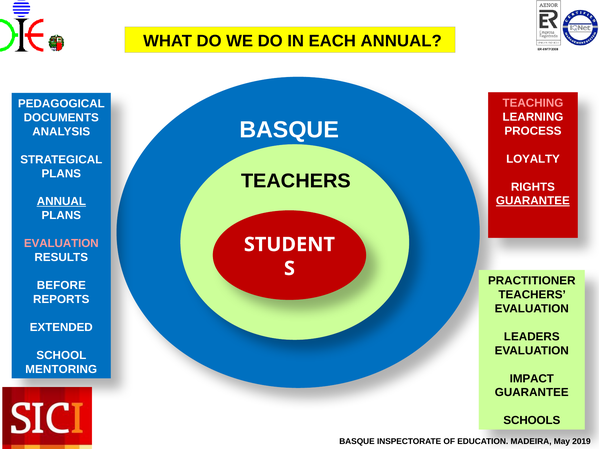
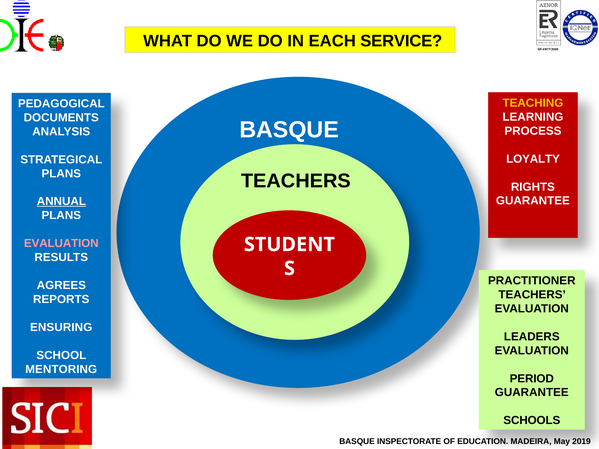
EACH ANNUAL: ANNUAL -> SERVICE
TEACHING colour: pink -> yellow
GUARANTEE at (533, 201) underline: present -> none
BEFORE: BEFORE -> AGREES
EXTENDED: EXTENDED -> ENSURING
IMPACT: IMPACT -> PERIOD
